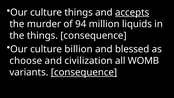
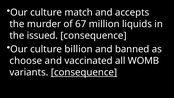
culture things: things -> match
accepts underline: present -> none
94: 94 -> 67
the things: things -> issued
blessed: blessed -> banned
civilization: civilization -> vaccinated
